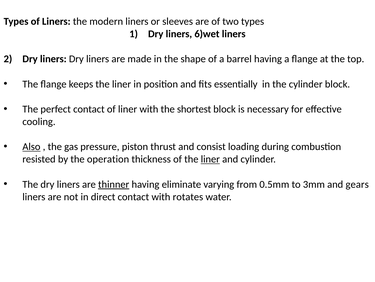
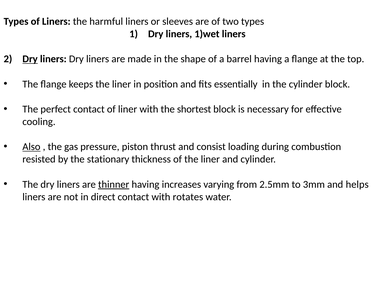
modern: modern -> harmful
6)wet: 6)wet -> 1)wet
Dry at (30, 59) underline: none -> present
operation: operation -> stationary
liner at (210, 159) underline: present -> none
eliminate: eliminate -> increases
0.5mm: 0.5mm -> 2.5mm
gears: gears -> helps
